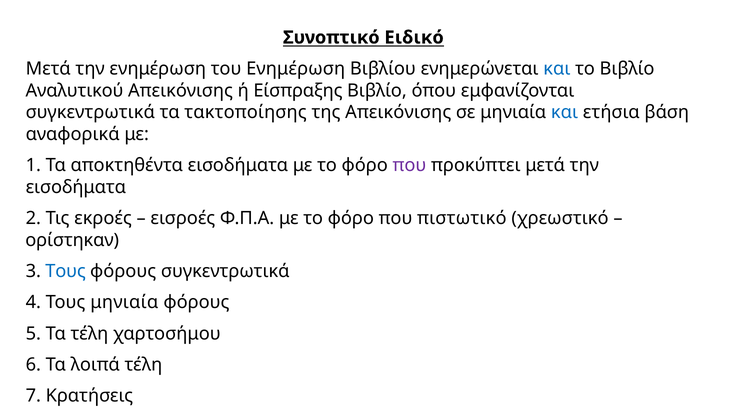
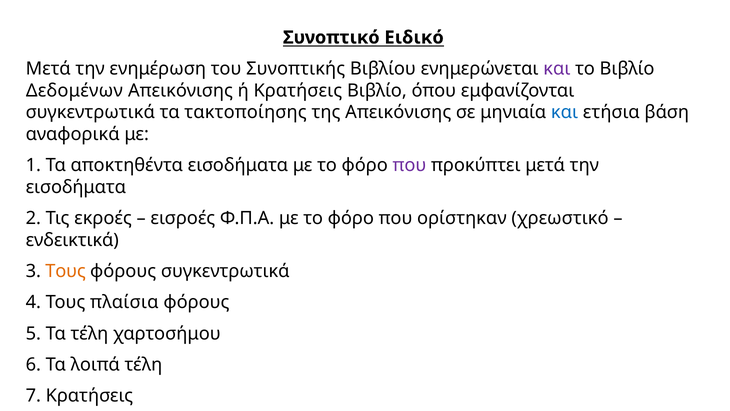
του Ενημέρωση: Ενημέρωση -> Συνοπτικής
και at (557, 69) colour: blue -> purple
Αναλυτικού: Αναλυτικού -> Δεδομένων
ή Είσπραξης: Είσπραξης -> Κρατήσεις
πιστωτικό: πιστωτικό -> ορίστηκαν
ορίστηκαν: ορίστηκαν -> ενδεικτικά
Τους at (66, 271) colour: blue -> orange
Τους μηνιαία: μηνιαία -> πλαίσια
